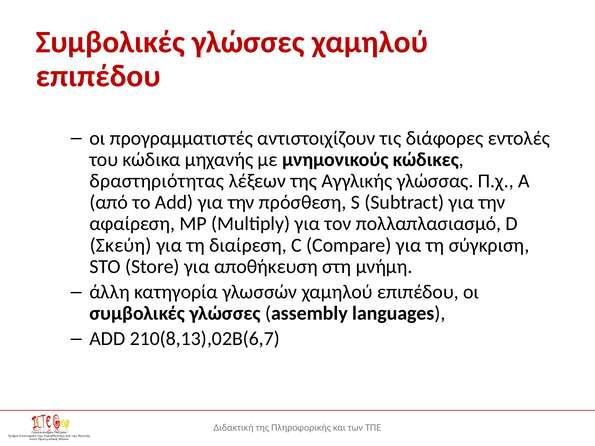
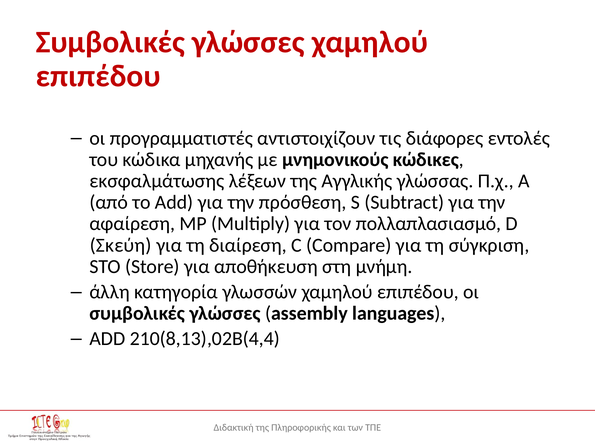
δραστηριότητας: δραστηριότητας -> εκσφαλμάτωσης
210(8,13),02B(6,7: 210(8,13),02B(6,7 -> 210(8,13),02B(4,4
